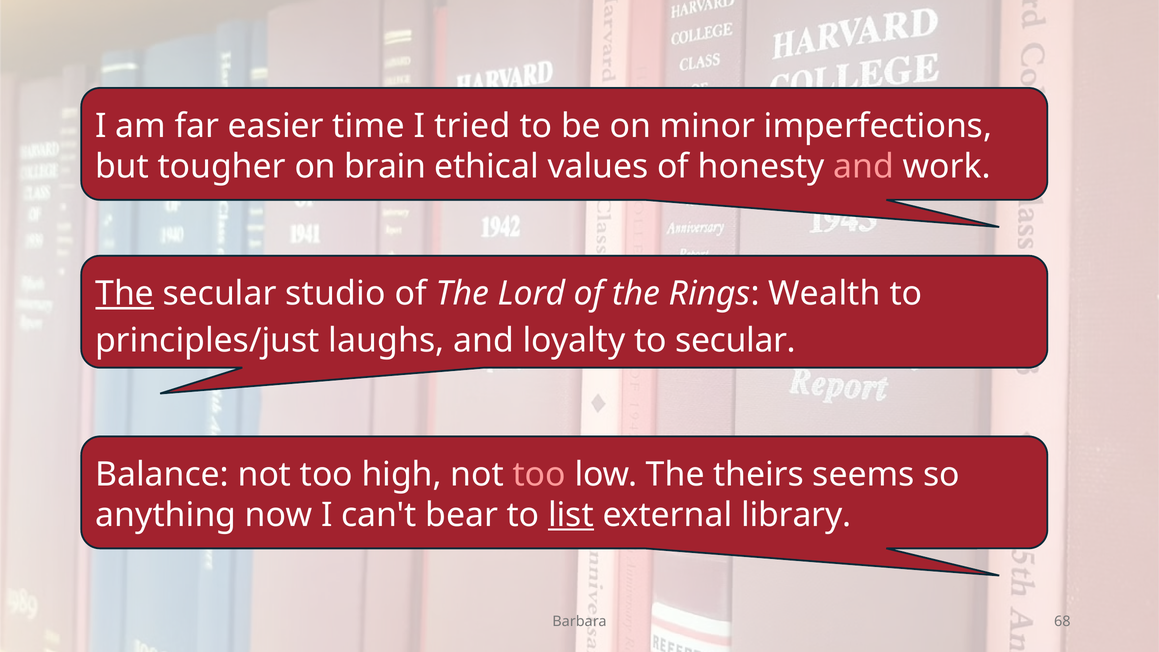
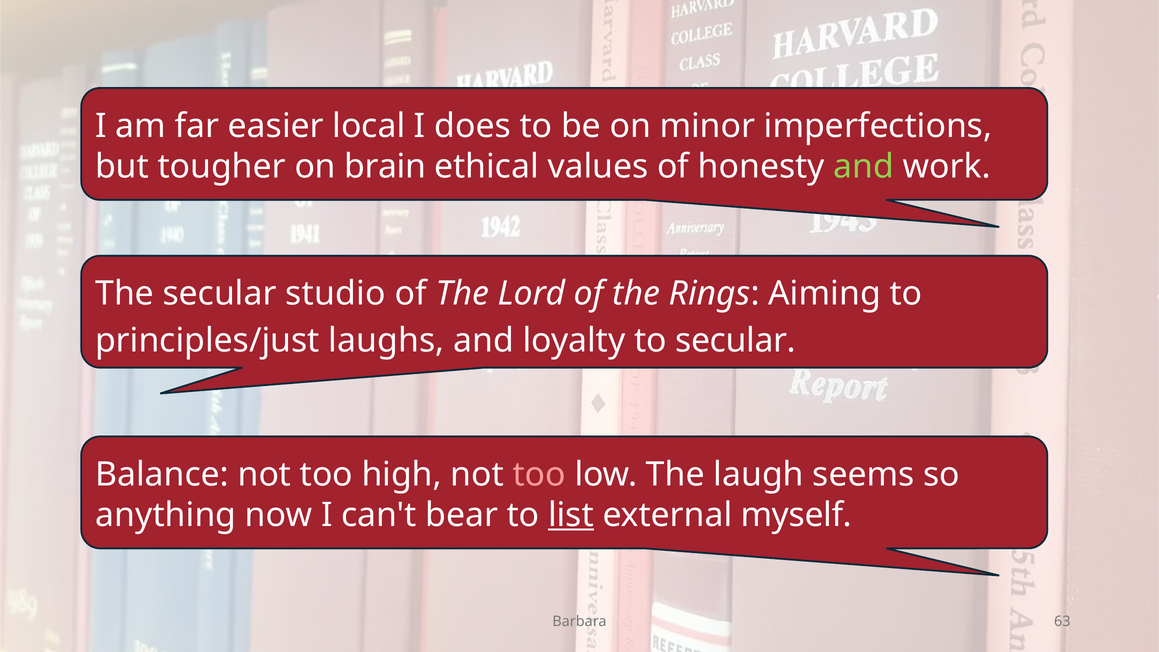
time: time -> local
tried: tried -> does
and at (864, 166) colour: pink -> light green
The at (125, 294) underline: present -> none
Wealth: Wealth -> Aiming
theirs: theirs -> laugh
library: library -> myself
68: 68 -> 63
